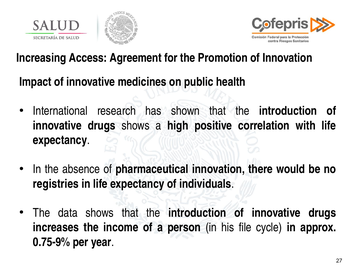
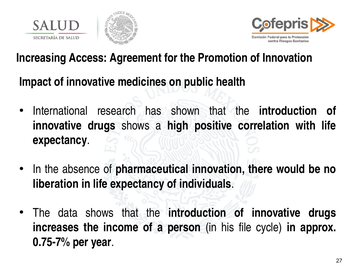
registries: registries -> liberation
0.75-9%: 0.75-9% -> 0.75-7%
